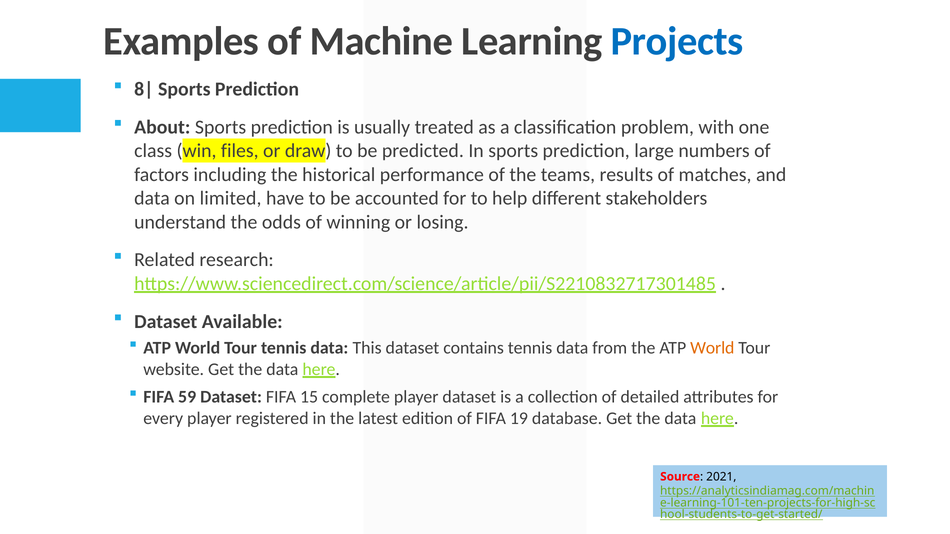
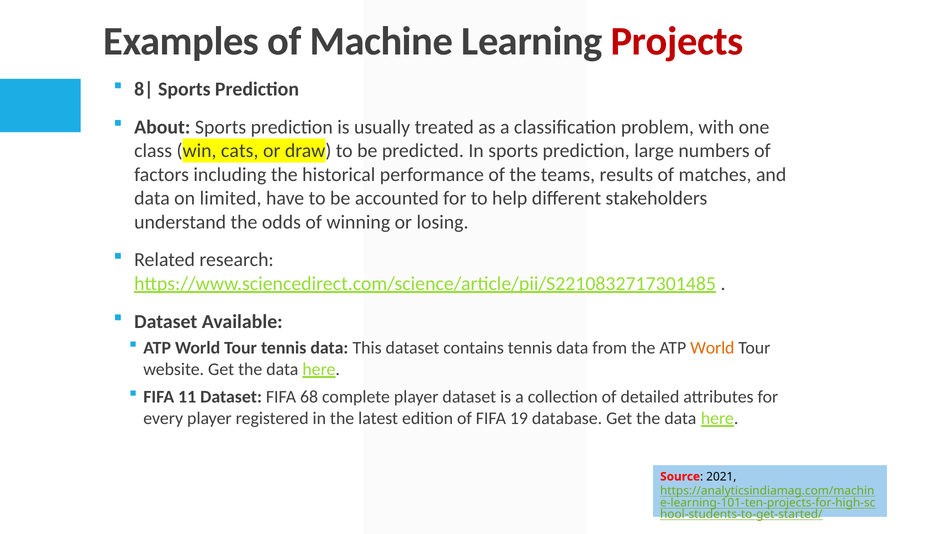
Projects colour: blue -> red
files: files -> cats
59: 59 -> 11
15: 15 -> 68
